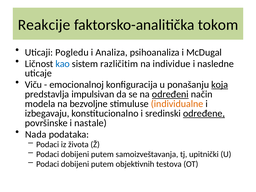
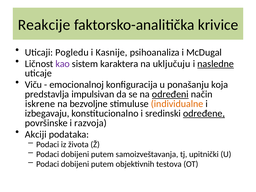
tokom: tokom -> krivice
Analiza: Analiza -> Kasnije
kao colour: blue -> purple
različitim: različitim -> karaktera
individue: individue -> uključuju
nasledne underline: none -> present
koja underline: present -> none
modela: modela -> iskrene
nastale: nastale -> razvoja
Nada: Nada -> Akciji
